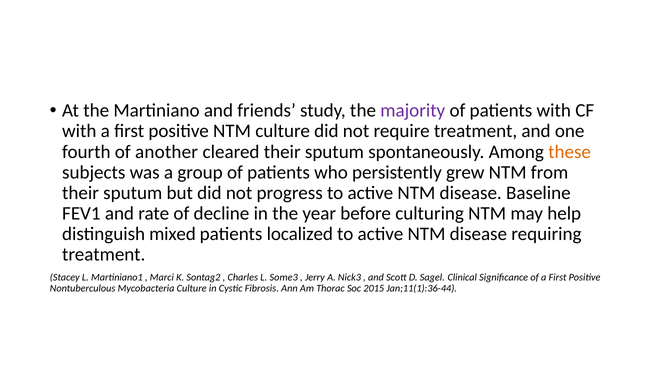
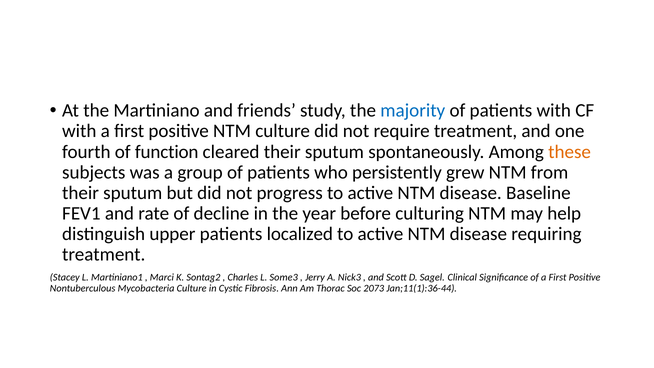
majority colour: purple -> blue
another: another -> function
mixed: mixed -> upper
2015: 2015 -> 2073
